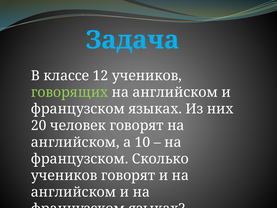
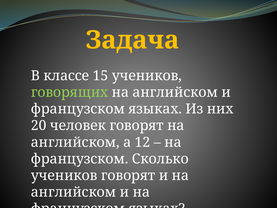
Задача colour: light blue -> yellow
12: 12 -> 15
10: 10 -> 12
